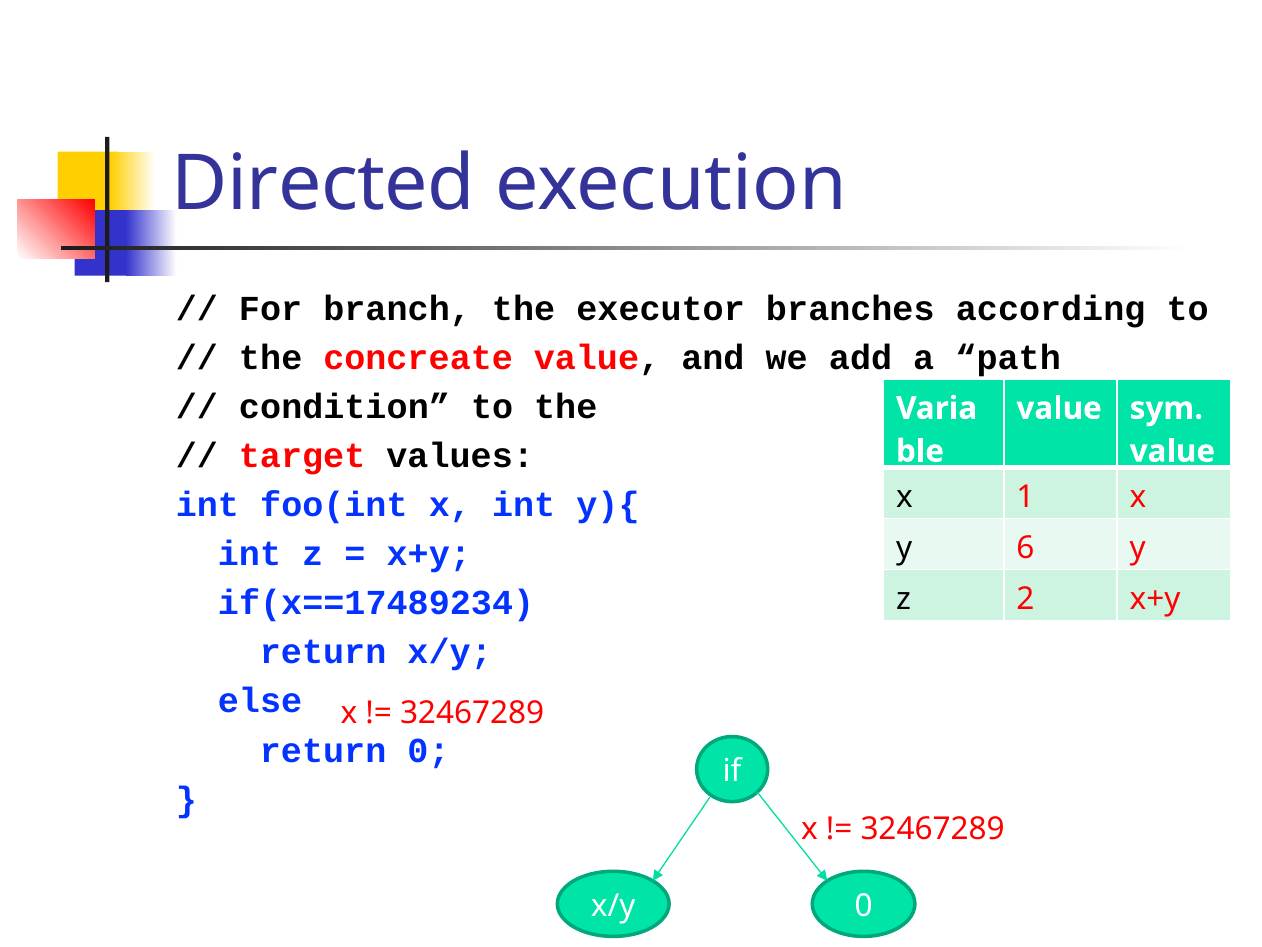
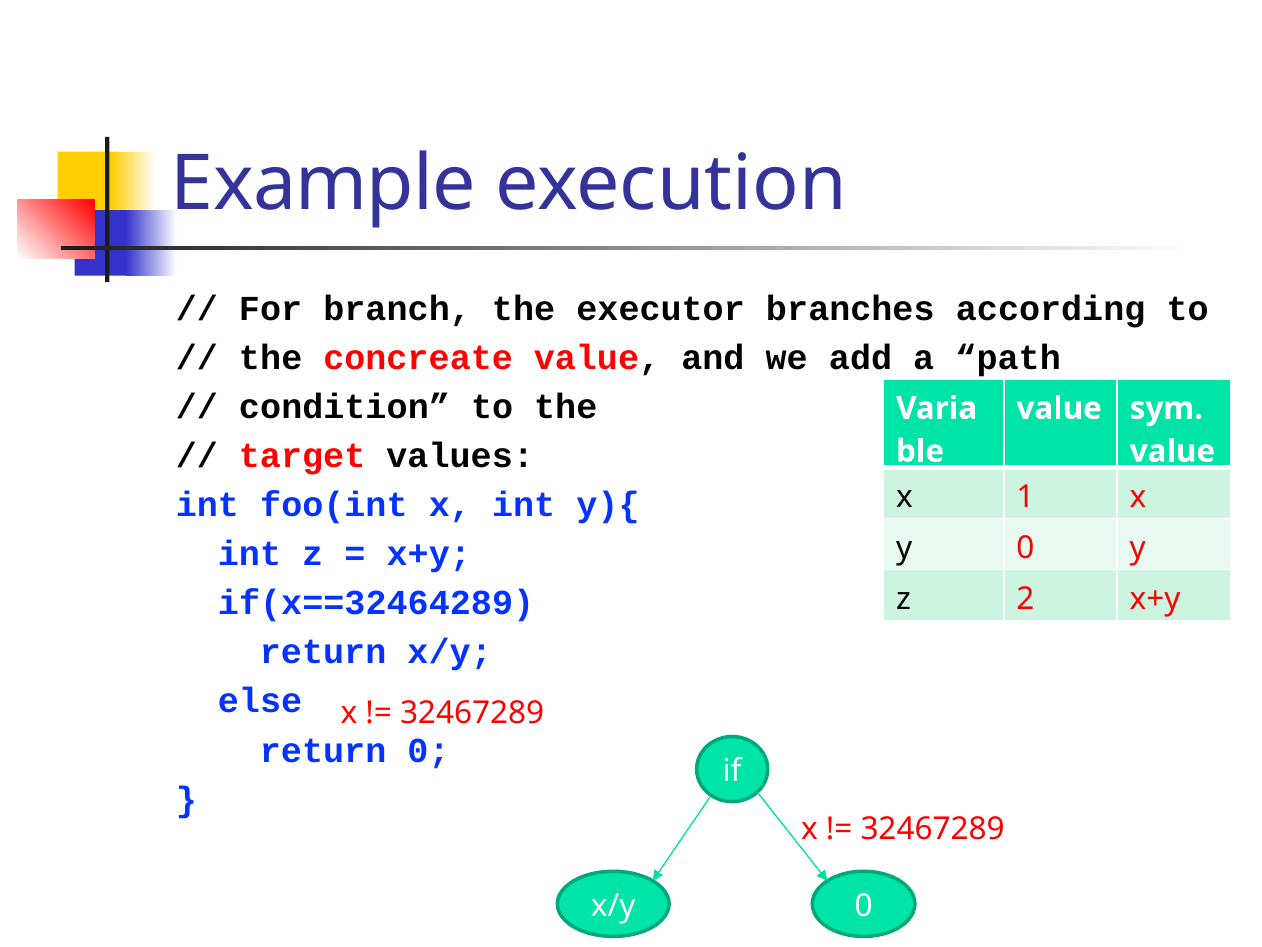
Directed: Directed -> Example
y 6: 6 -> 0
if(x==17489234: if(x==17489234 -> if(x==32464289
